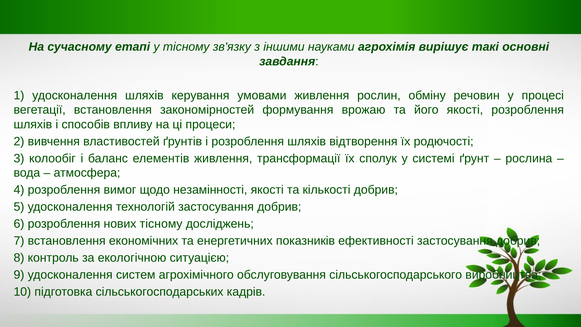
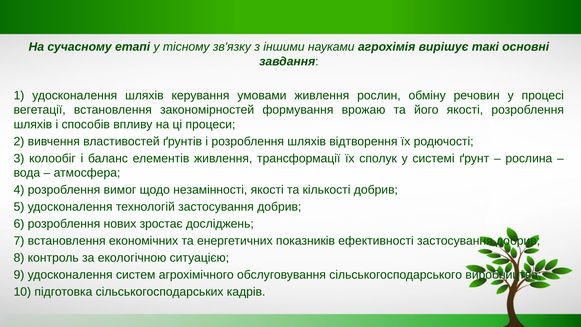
нових тісному: тісному -> зростає
